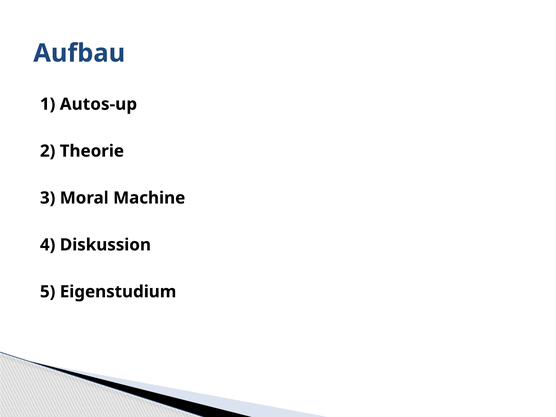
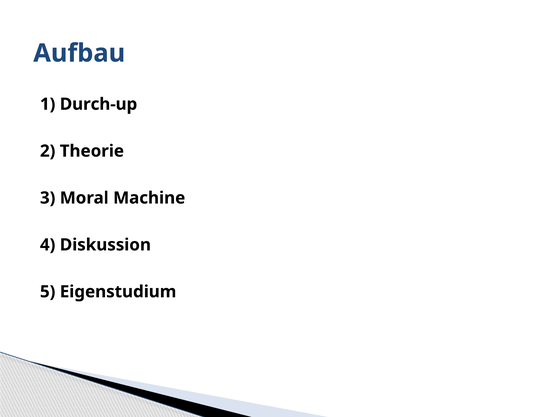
Autos-up: Autos-up -> Durch-up
